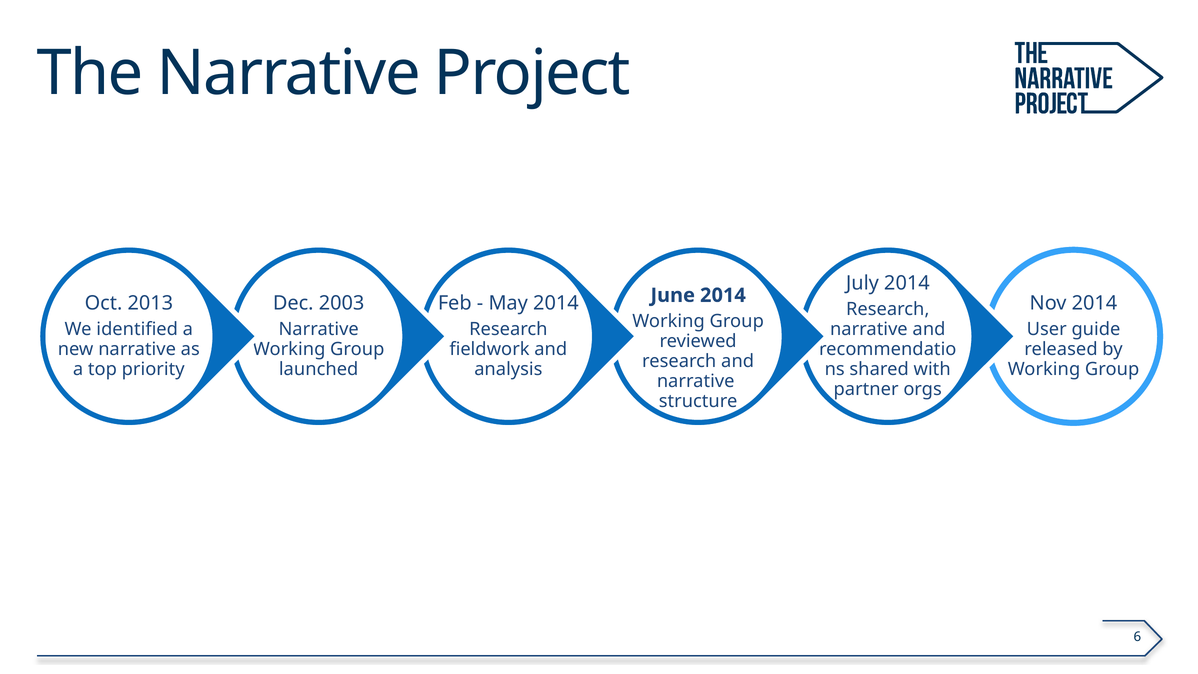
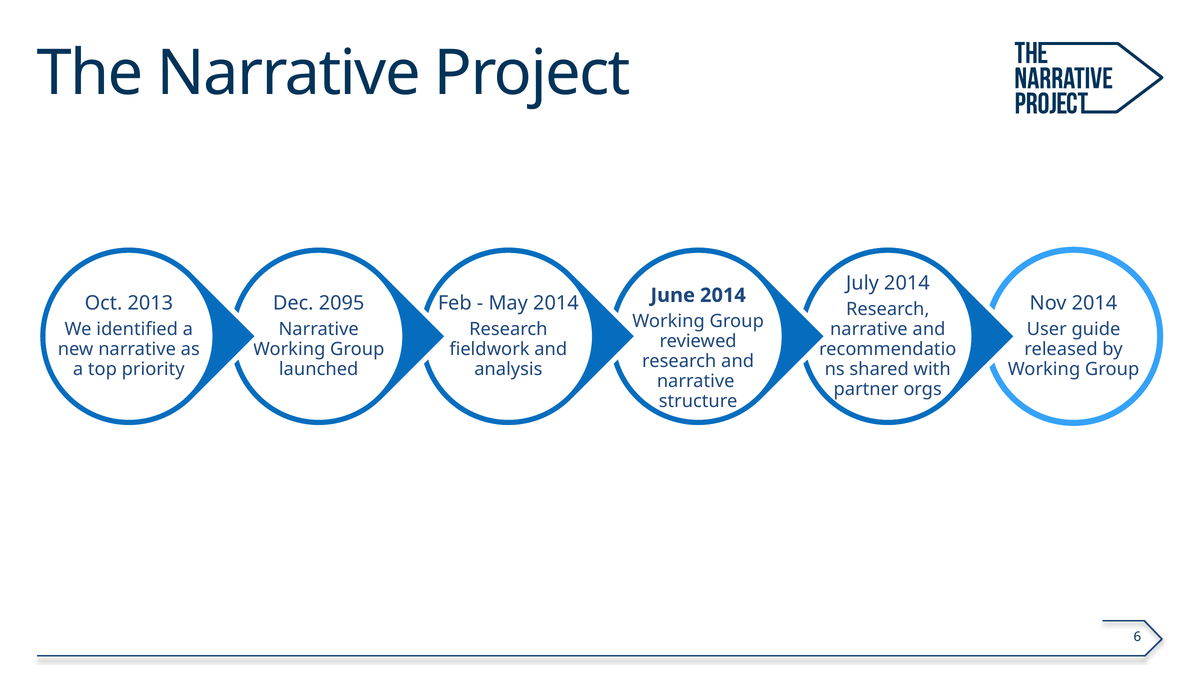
2003: 2003 -> 2095
